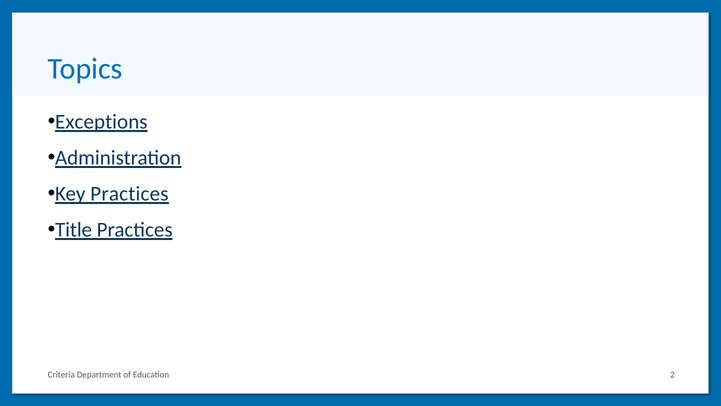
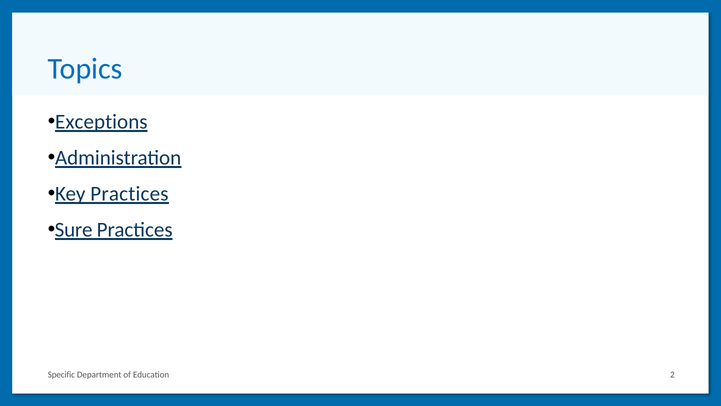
Title: Title -> Sure
Criteria: Criteria -> Specific
